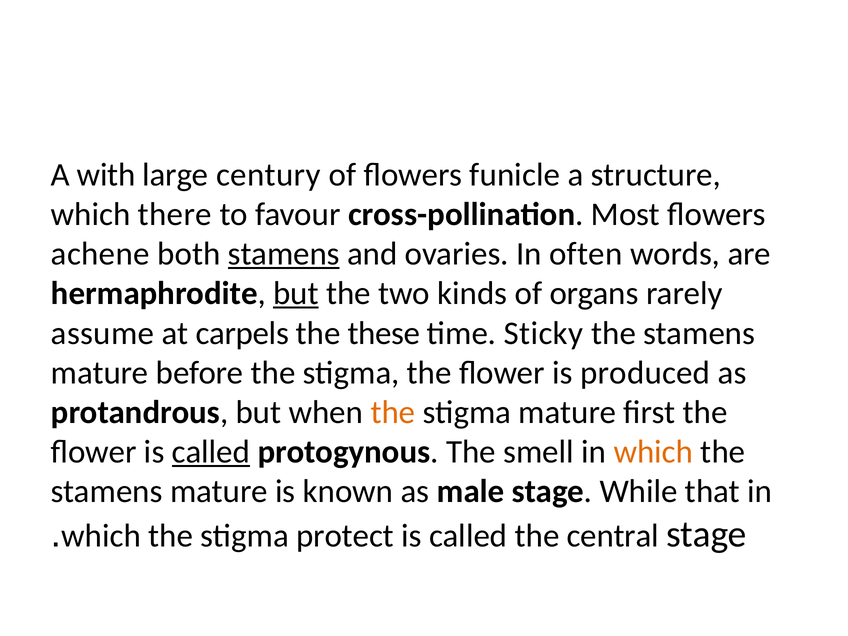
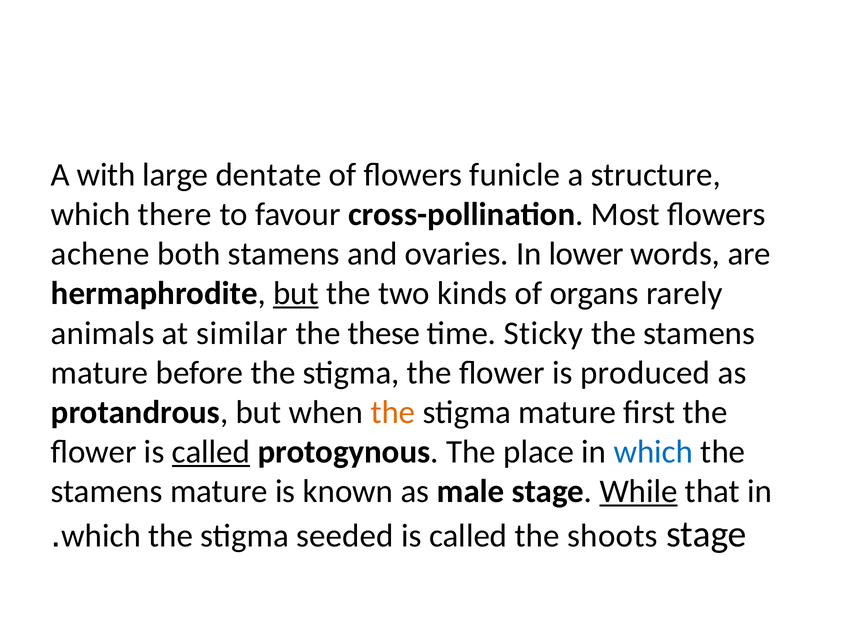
century: century -> dentate
stamens at (284, 254) underline: present -> none
often: often -> lower
assume: assume -> animals
carpels: carpels -> similar
smell: smell -> place
which at (653, 452) colour: orange -> blue
While underline: none -> present
protect: protect -> seeded
central: central -> shoots
